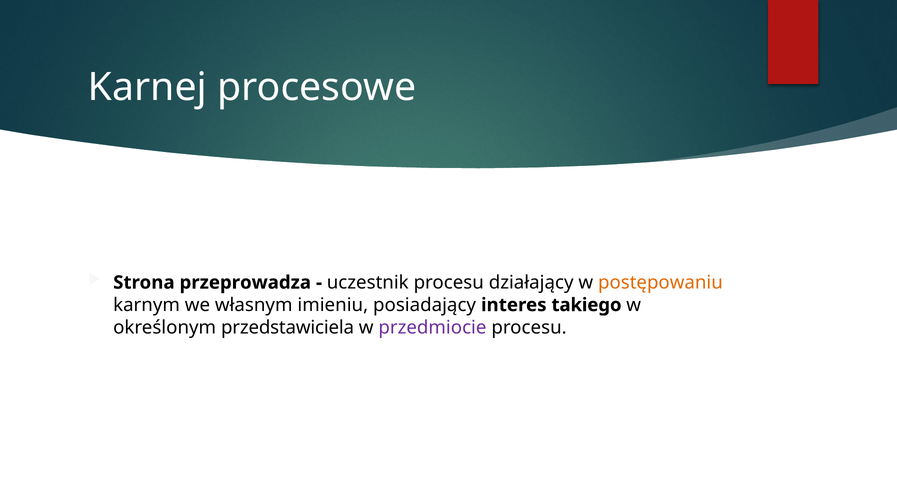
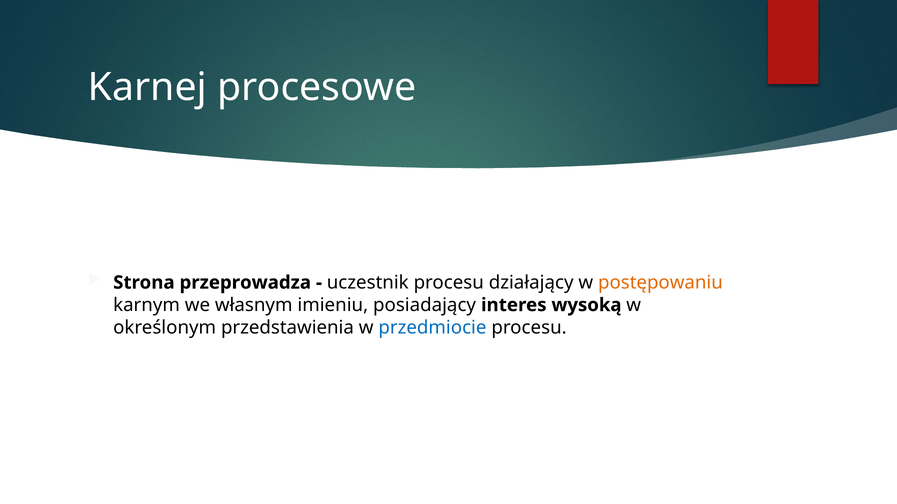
takiego: takiego -> wysoką
przedstawiciela: przedstawiciela -> przedstawienia
przedmiocie colour: purple -> blue
